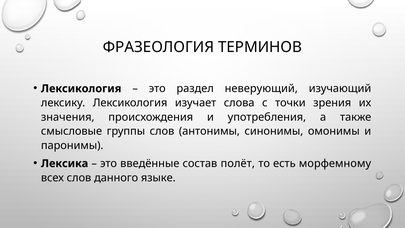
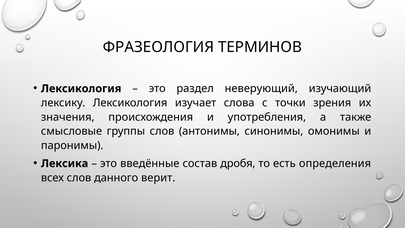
полёт: полёт -> дробя
морфемному: морфемному -> определения
языке: языке -> верит
